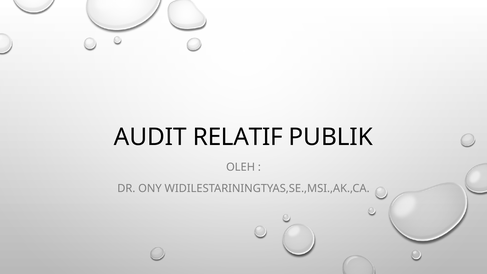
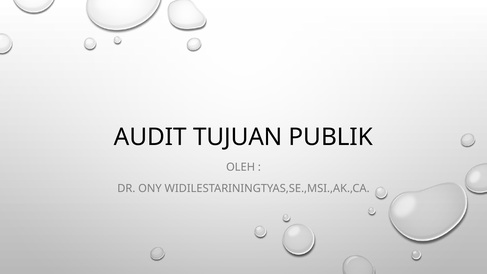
RELATIF: RELATIF -> TUJUAN
